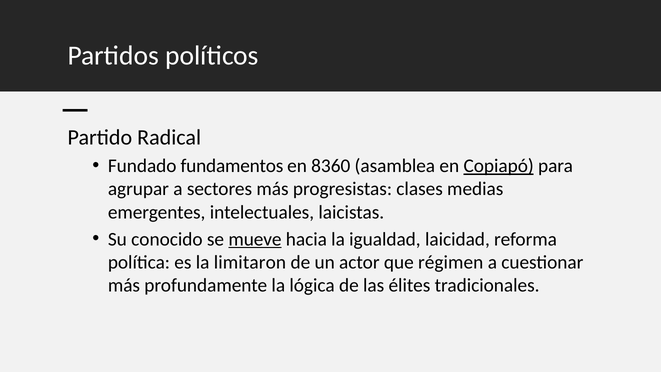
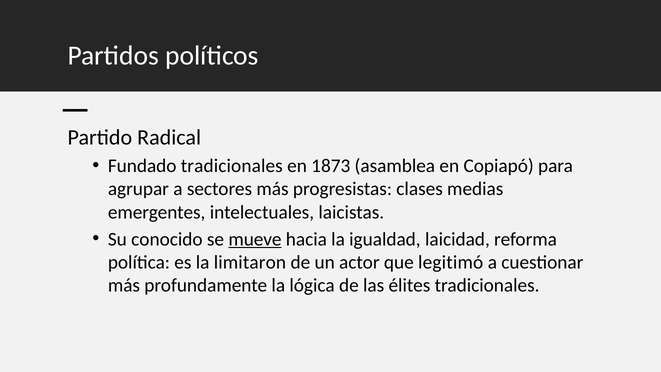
Fundado fundamentos: fundamentos -> tradicionales
8360: 8360 -> 1873
Copiapó underline: present -> none
régimen: régimen -> legitimó
